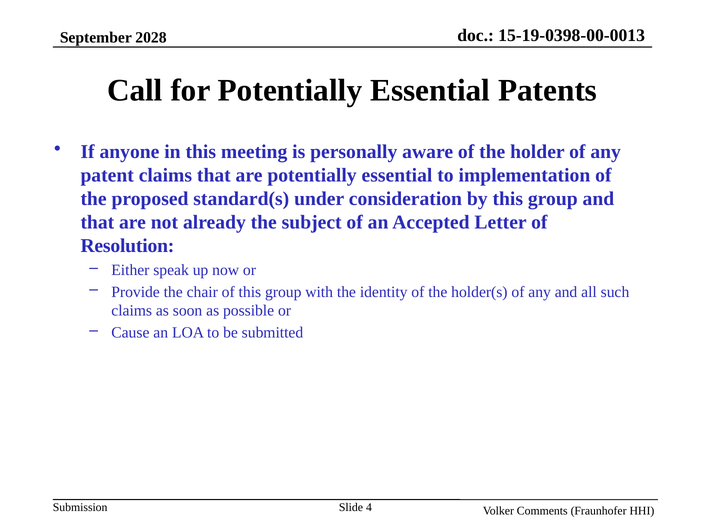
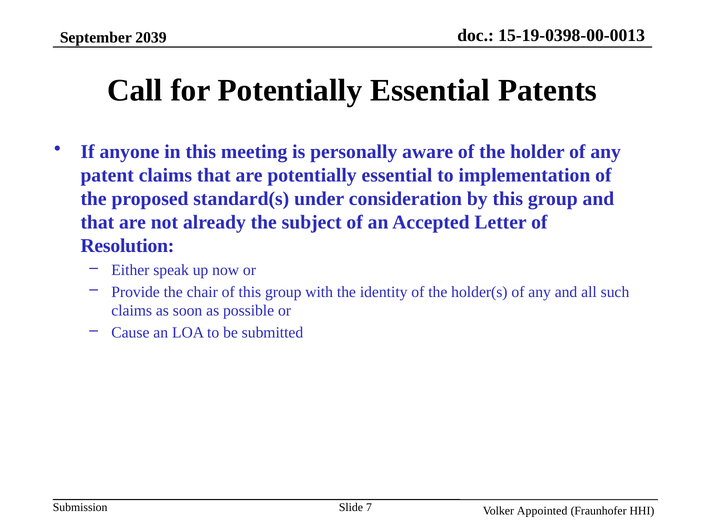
2028: 2028 -> 2039
4: 4 -> 7
Comments: Comments -> Appointed
